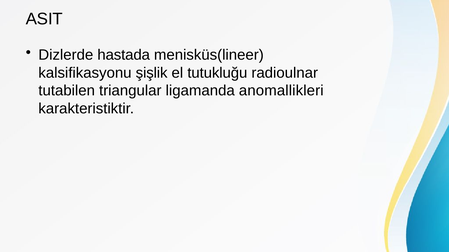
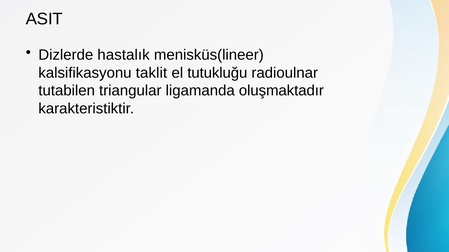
hastada: hastada -> hastalık
şişlik: şişlik -> taklit
anomallikleri: anomallikleri -> oluşmaktadır
